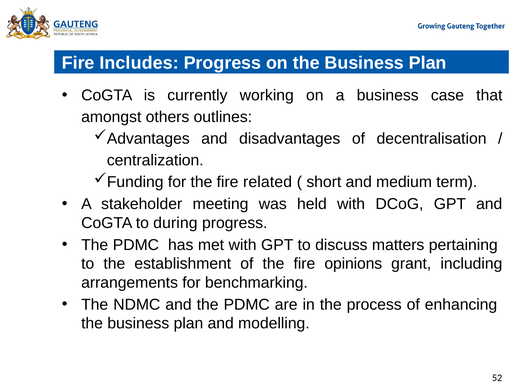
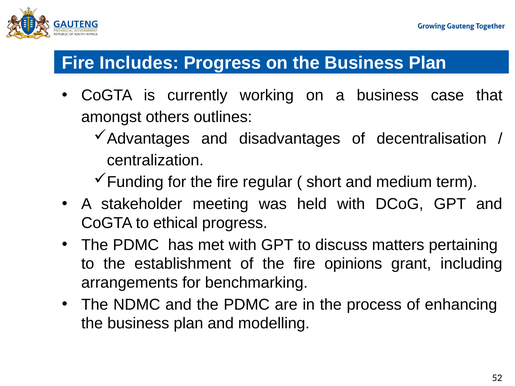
related: related -> regular
during: during -> ethical
